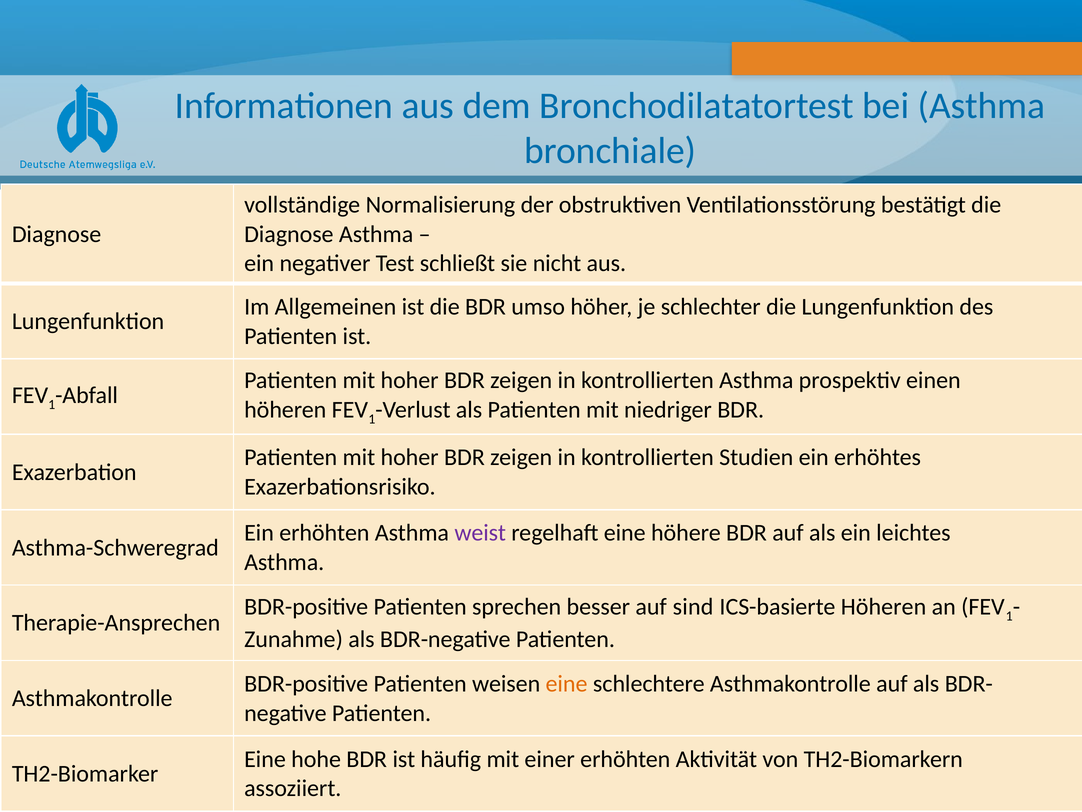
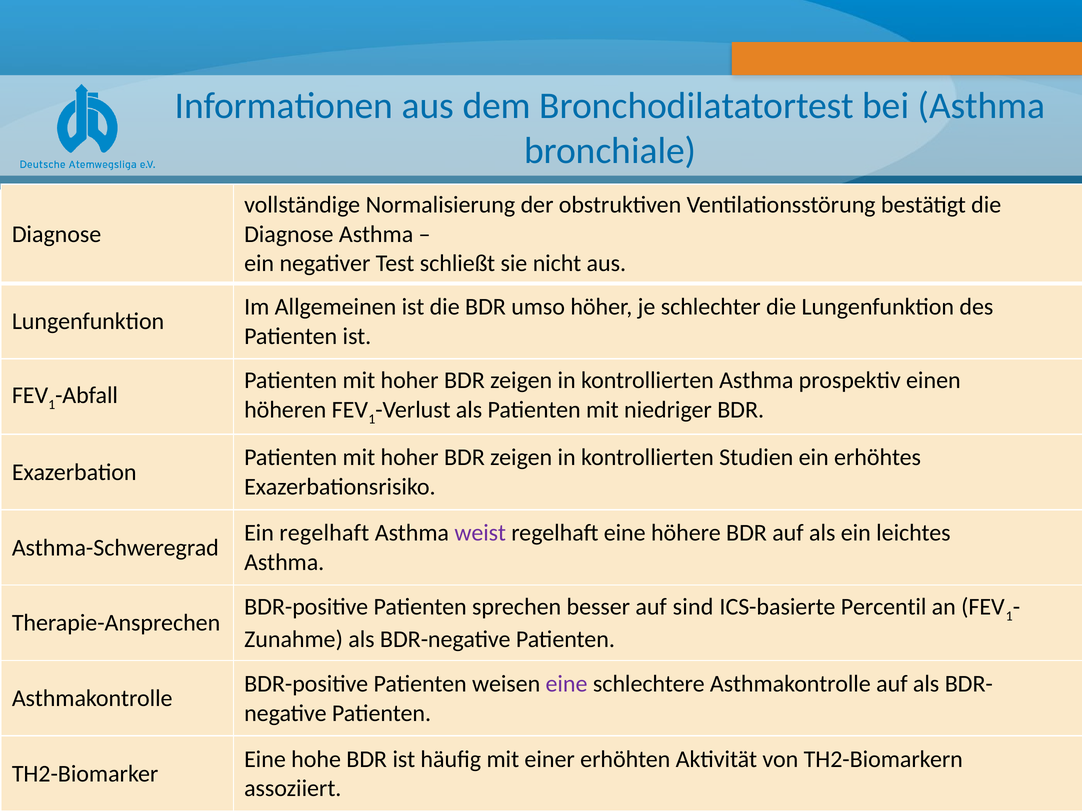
Ein erhöhten: erhöhten -> regelhaft
ICS-basierte Höheren: Höheren -> Percentil
eine at (567, 683) colour: orange -> purple
